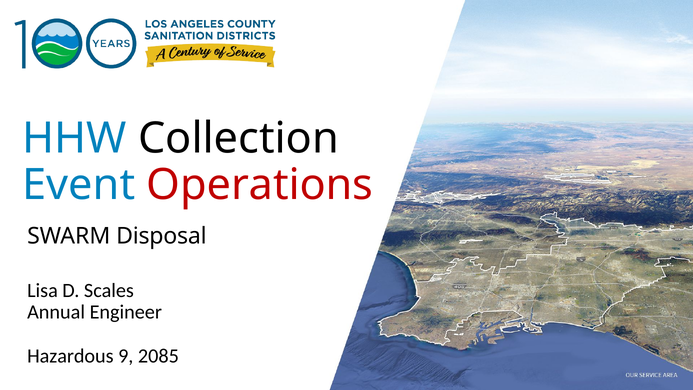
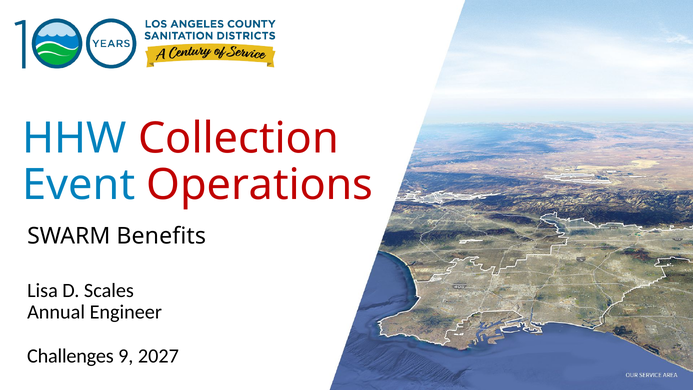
Collection colour: black -> red
Disposal: Disposal -> Benefits
Hazardous: Hazardous -> Challenges
2085: 2085 -> 2027
